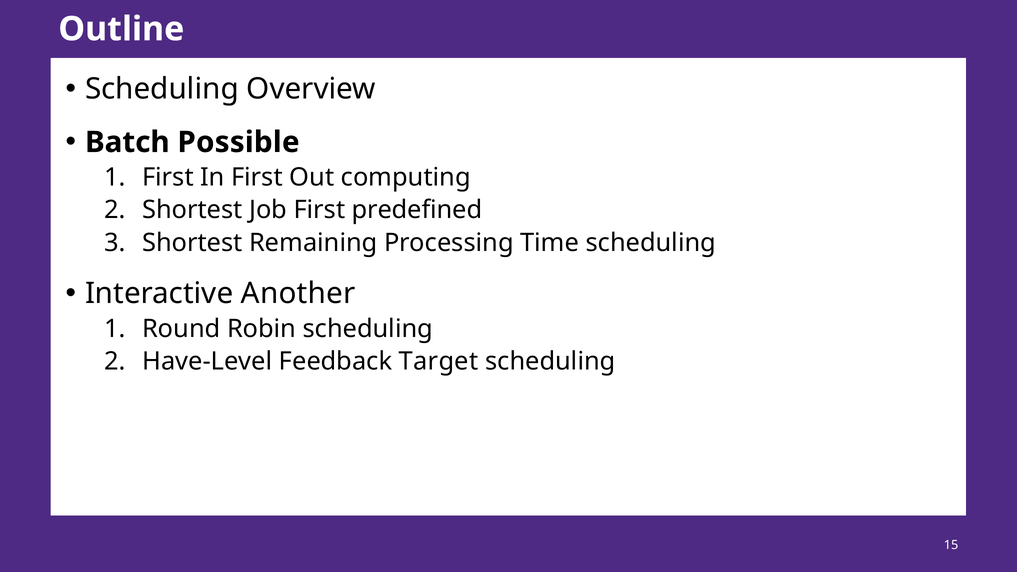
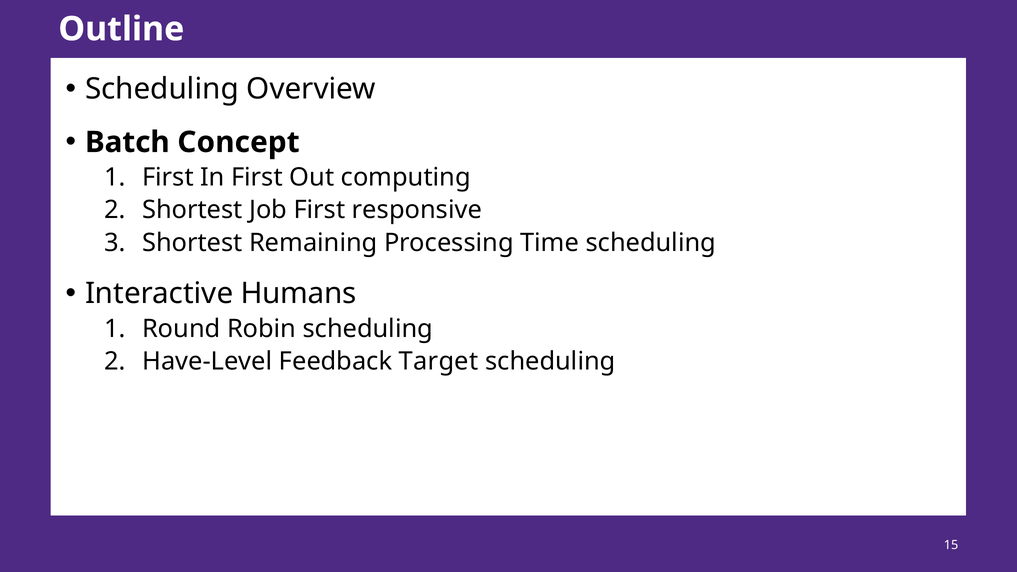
Possible: Possible -> Concept
predefined: predefined -> responsive
Another: Another -> Humans
